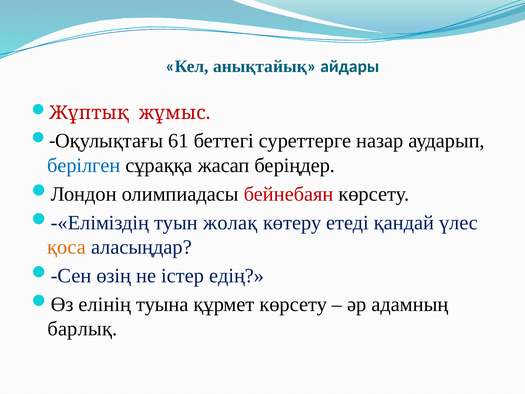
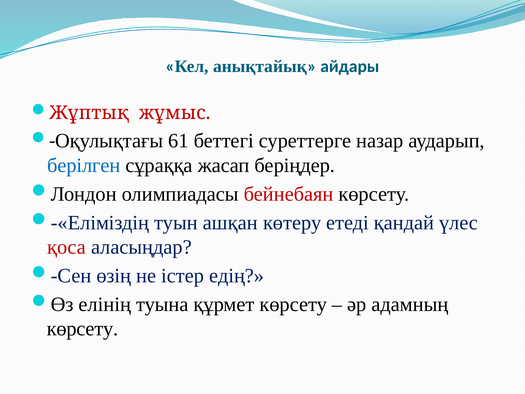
жолақ: жолақ -> ашқан
қоса colour: orange -> red
барлық at (82, 329): барлық -> көрсету
